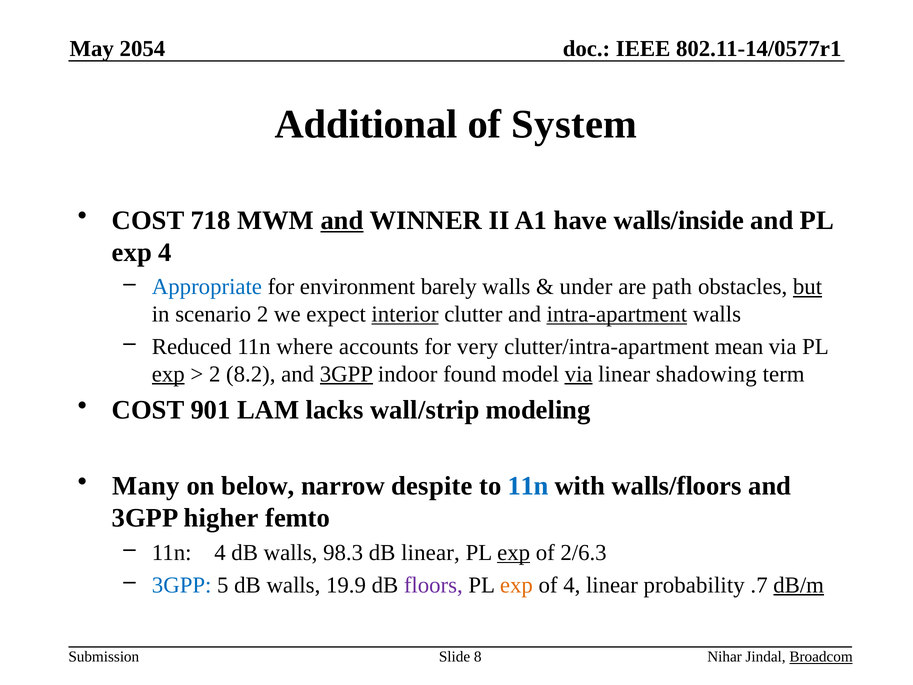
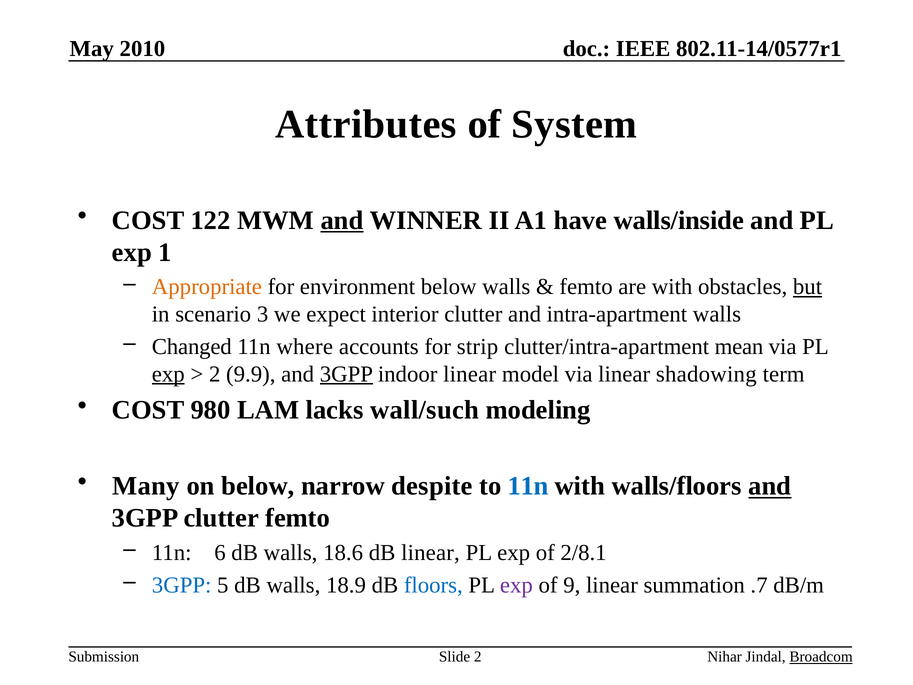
2054: 2054 -> 2010
Additional: Additional -> Attributes
718: 718 -> 122
exp 4: 4 -> 1
Appropriate colour: blue -> orange
environment barely: barely -> below
under at (586, 287): under -> femto
are path: path -> with
scenario 2: 2 -> 3
interior underline: present -> none
intra-apartment underline: present -> none
Reduced: Reduced -> Changed
very: very -> strip
8.2: 8.2 -> 9.9
indoor found: found -> linear
via at (579, 374) underline: present -> none
901: 901 -> 980
wall/strip: wall/strip -> wall/such
and at (770, 486) underline: none -> present
3GPP higher: higher -> clutter
11n 4: 4 -> 6
98.3: 98.3 -> 18.6
exp at (514, 552) underline: present -> none
2/6.3: 2/6.3 -> 2/8.1
19.9: 19.9 -> 18.9
floors colour: purple -> blue
exp at (516, 585) colour: orange -> purple
of 4: 4 -> 9
probability: probability -> summation
dB/m underline: present -> none
Slide 8: 8 -> 2
